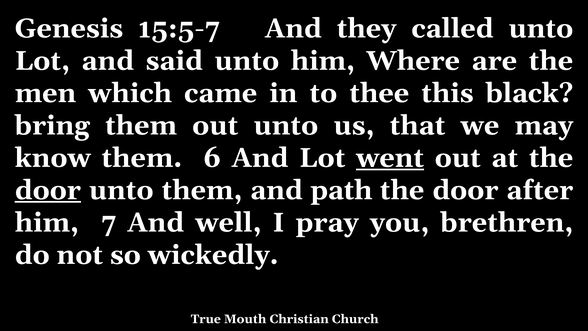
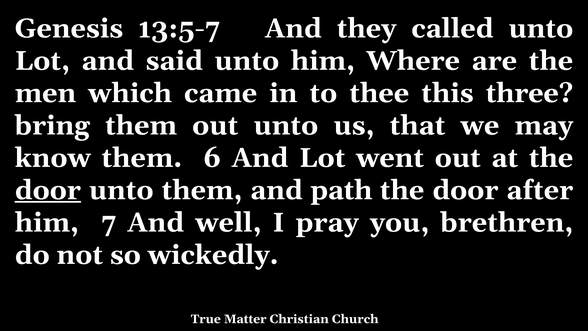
15:5-7: 15:5-7 -> 13:5-7
black: black -> three
went underline: present -> none
Mouth: Mouth -> Matter
